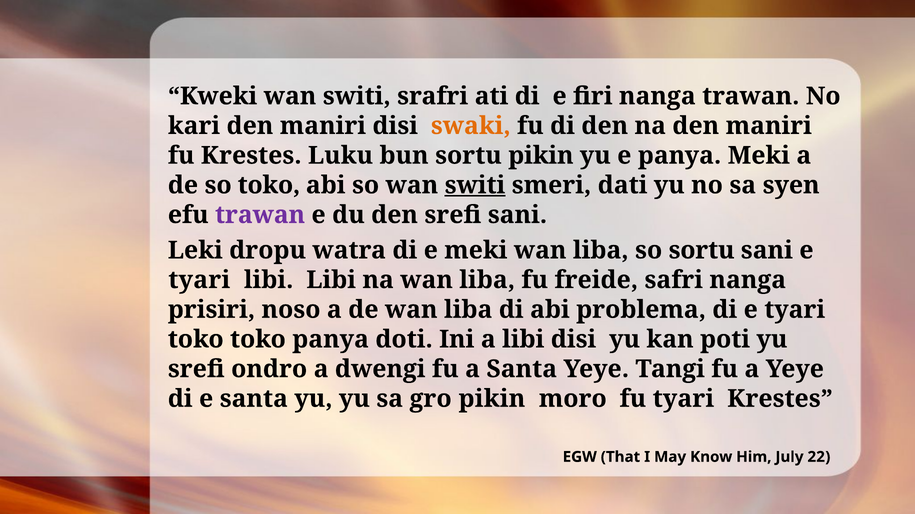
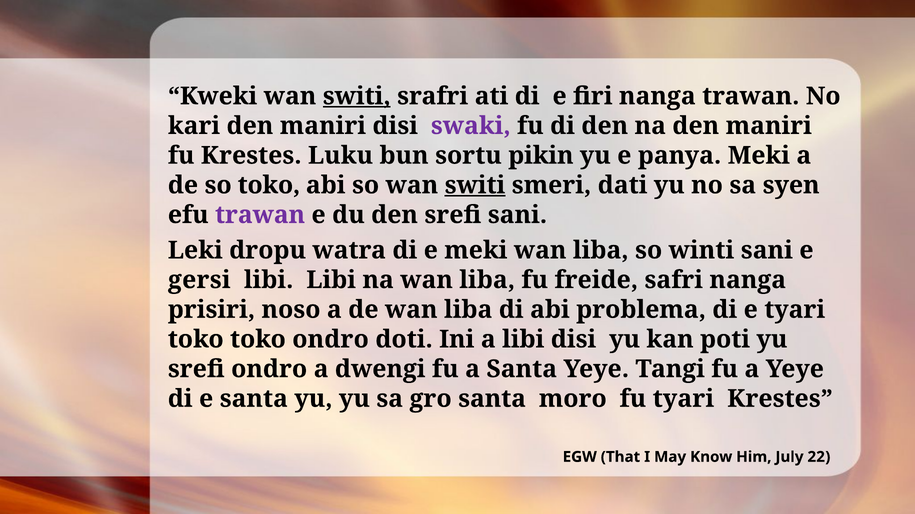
switi at (357, 96) underline: none -> present
swaki colour: orange -> purple
so sortu: sortu -> winti
tyari at (199, 280): tyari -> gersi
toko panya: panya -> ondro
gro pikin: pikin -> santa
